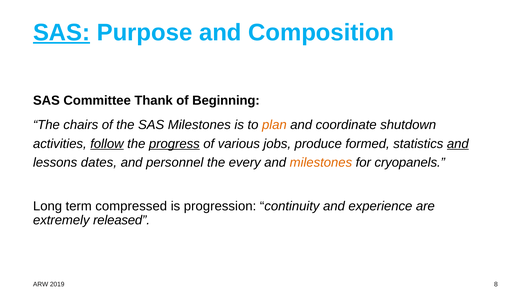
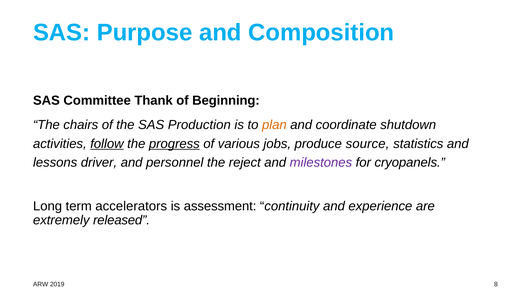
SAS at (62, 32) underline: present -> none
SAS Milestones: Milestones -> Production
formed: formed -> source
and at (458, 144) underline: present -> none
dates: dates -> driver
every: every -> reject
milestones at (321, 162) colour: orange -> purple
compressed: compressed -> accelerators
progression: progression -> assessment
